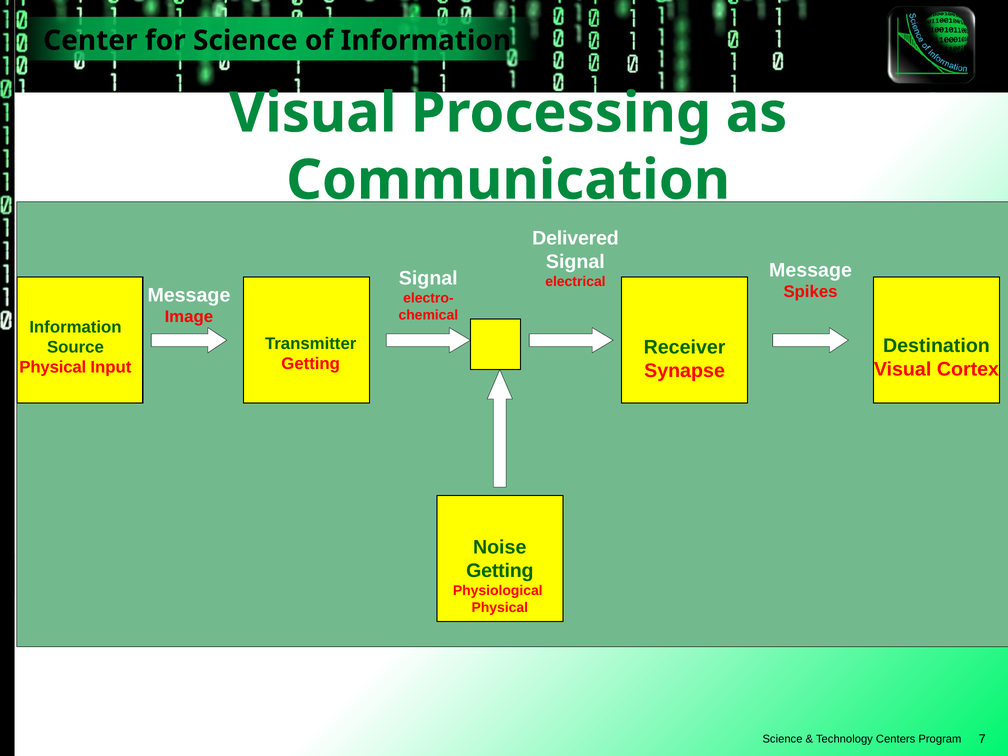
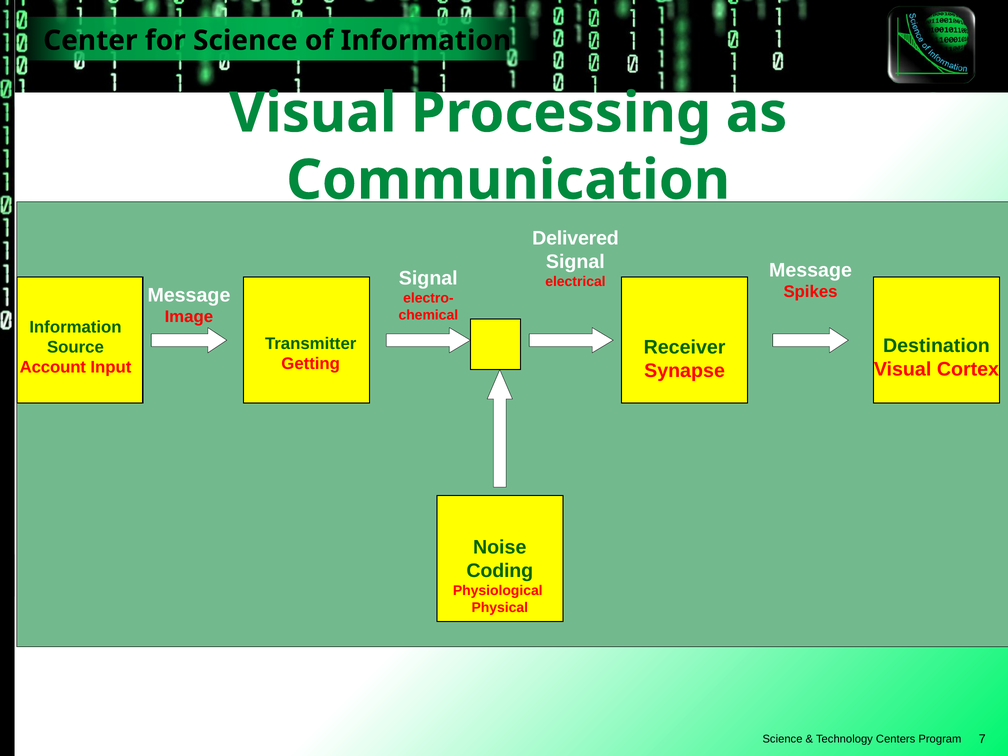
Physical at (53, 367): Physical -> Account
Getting at (500, 571): Getting -> Coding
